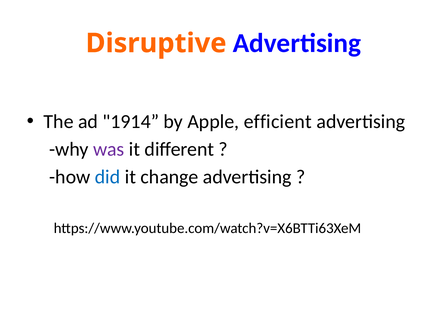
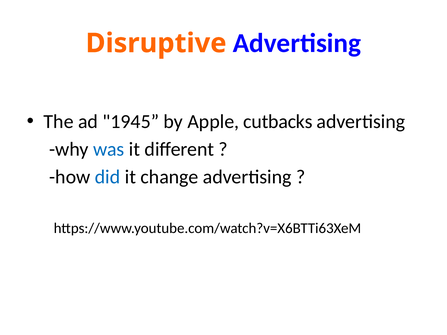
1914: 1914 -> 1945
efficient: efficient -> cutbacks
was colour: purple -> blue
